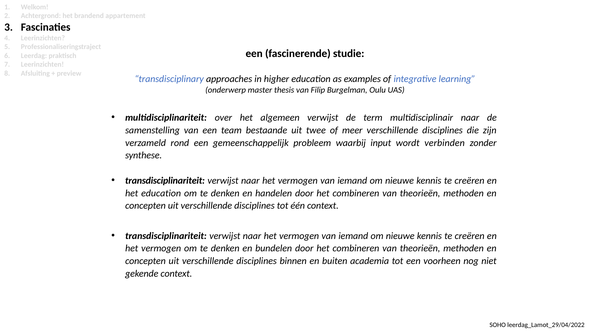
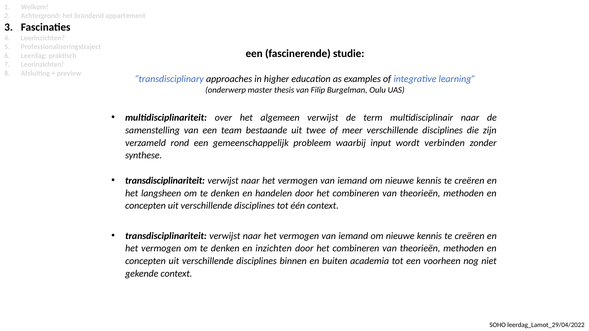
het education: education -> langsheen
bundelen: bundelen -> inzichten
